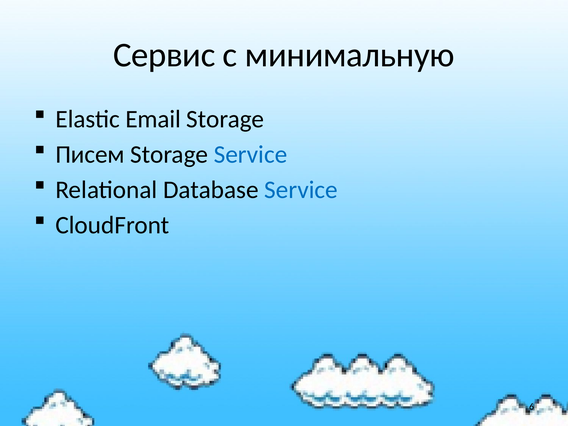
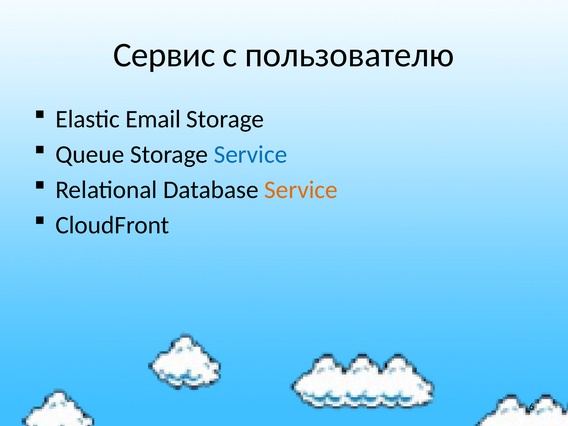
минимальную: минимальную -> пользователю
Писем: Писем -> Queue
Service at (301, 190) colour: blue -> orange
